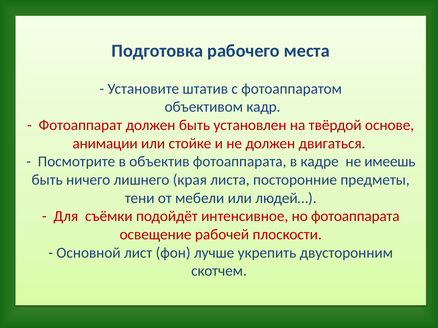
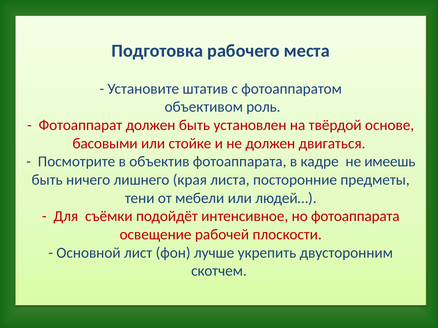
кадр: кадр -> роль
анимации: анимации -> басовыми
